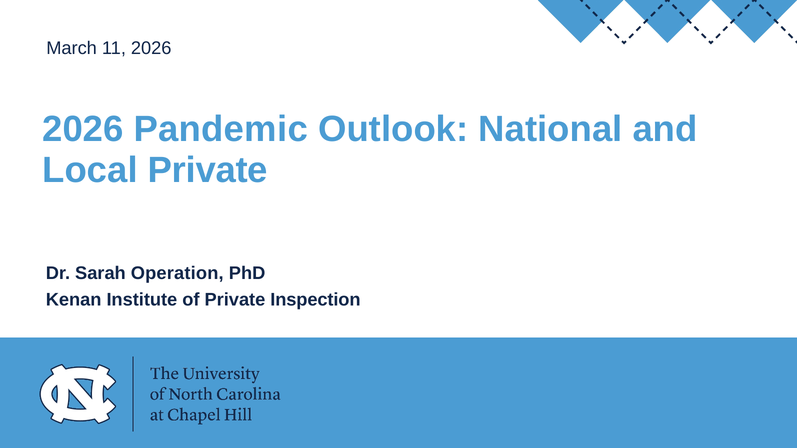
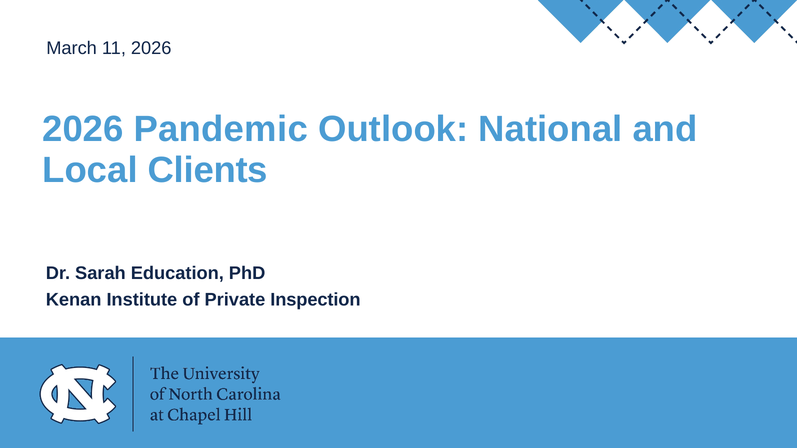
Local Private: Private -> Clients
Operation: Operation -> Education
